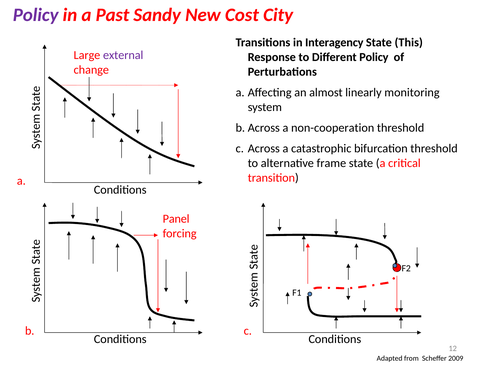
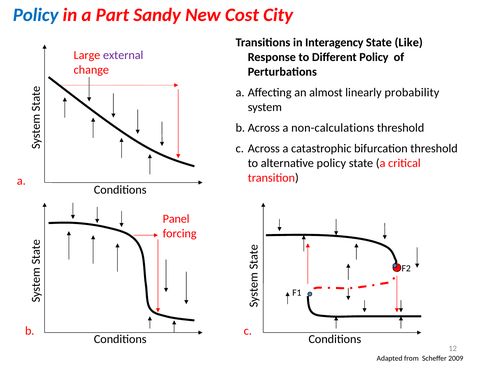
Policy at (36, 15) colour: purple -> blue
Past: Past -> Part
This: This -> Like
monitoring: monitoring -> probability
non-cooperation: non-cooperation -> non-calculations
alternative frame: frame -> policy
